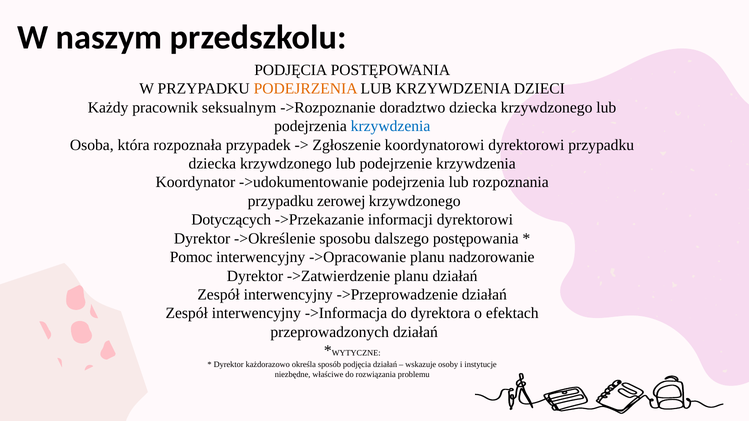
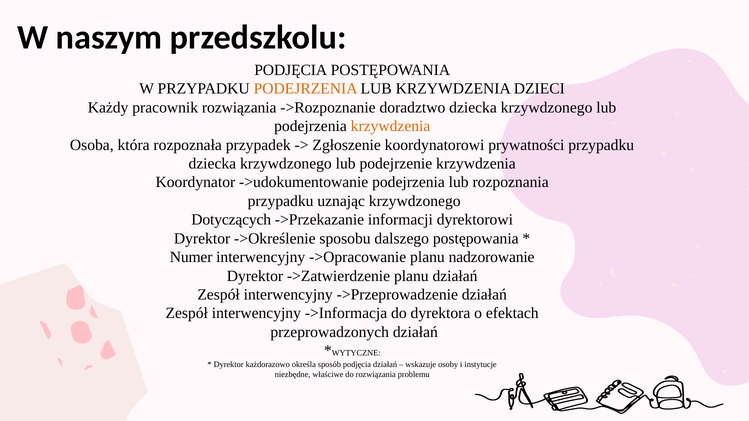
pracownik seksualnym: seksualnym -> rozwiązania
krzywdzenia at (391, 126) colour: blue -> orange
koordynatorowi dyrektorowi: dyrektorowi -> prywatności
zerowej: zerowej -> uznając
Pomoc: Pomoc -> Numer
